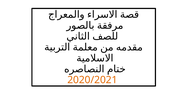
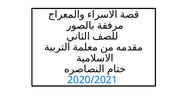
2020/2021 colour: orange -> blue
